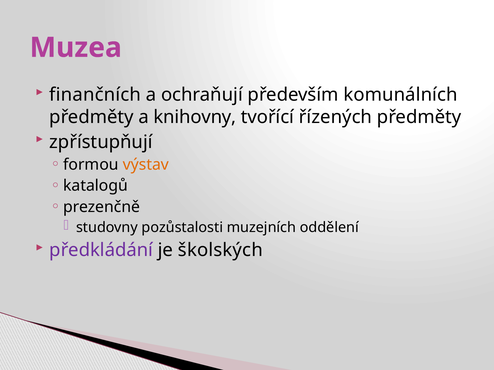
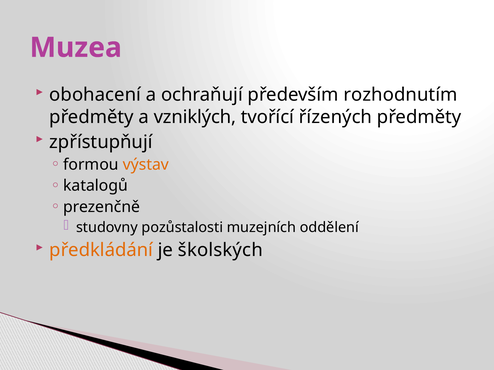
finančních: finančních -> obohacení
komunálních: komunálních -> rozhodnutím
knihovny: knihovny -> vzniklých
předkládání colour: purple -> orange
